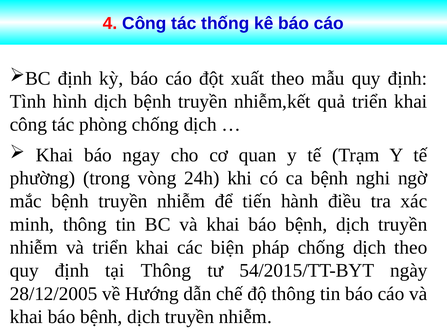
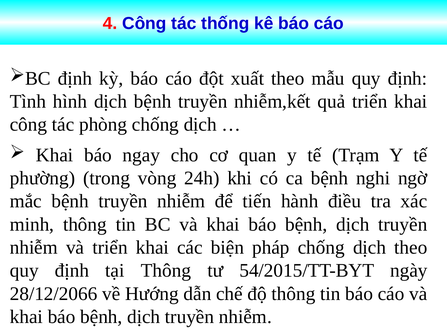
28/12/2005: 28/12/2005 -> 28/12/2066
